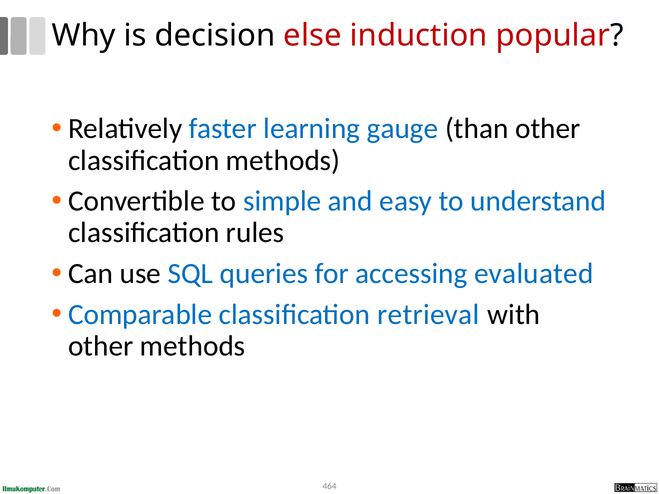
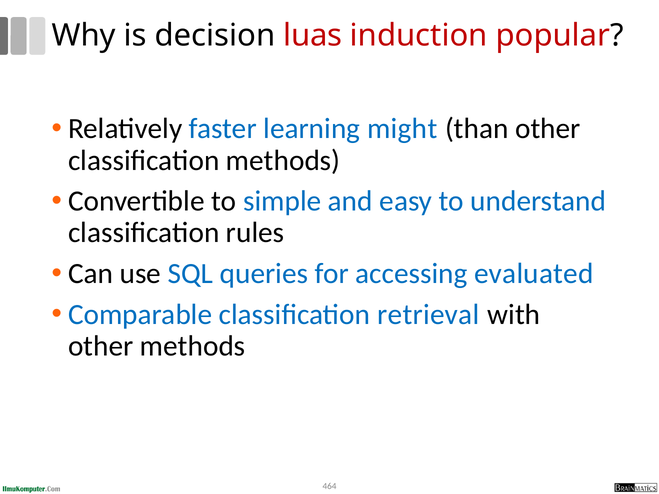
else: else -> luas
gauge: gauge -> might
